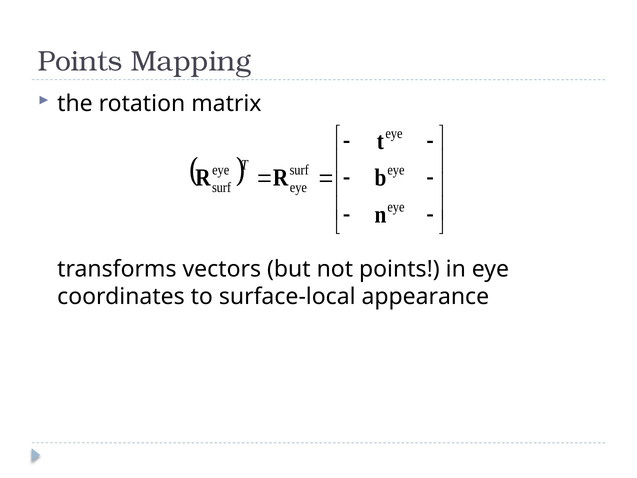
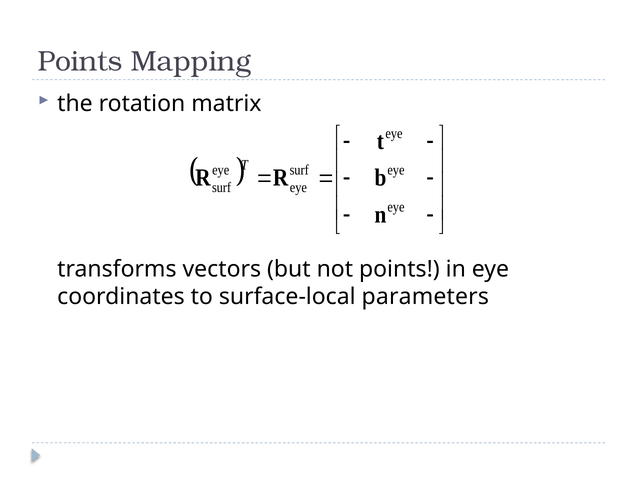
appearance: appearance -> parameters
